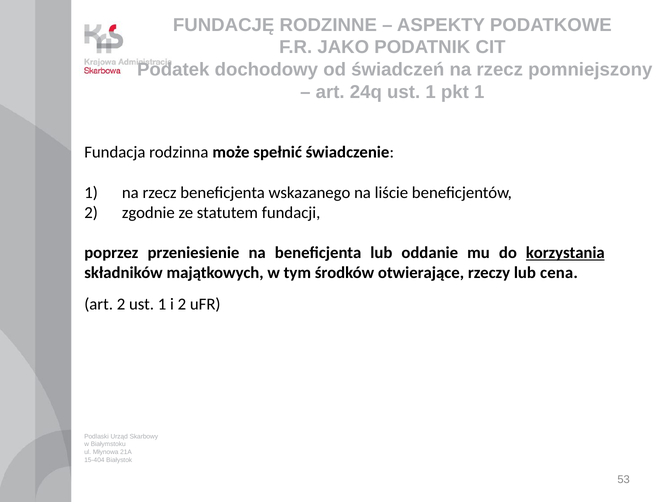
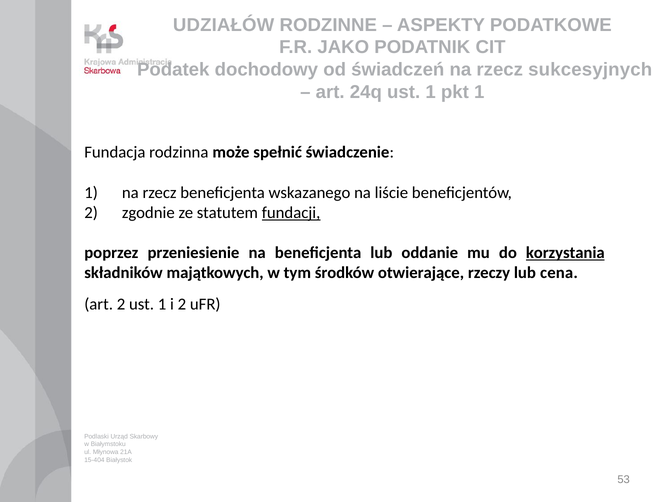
FUNDACJĘ: FUNDACJĘ -> UDZIAŁÓW
pomniejszony: pomniejszony -> sukcesyjnych
fundacji underline: none -> present
